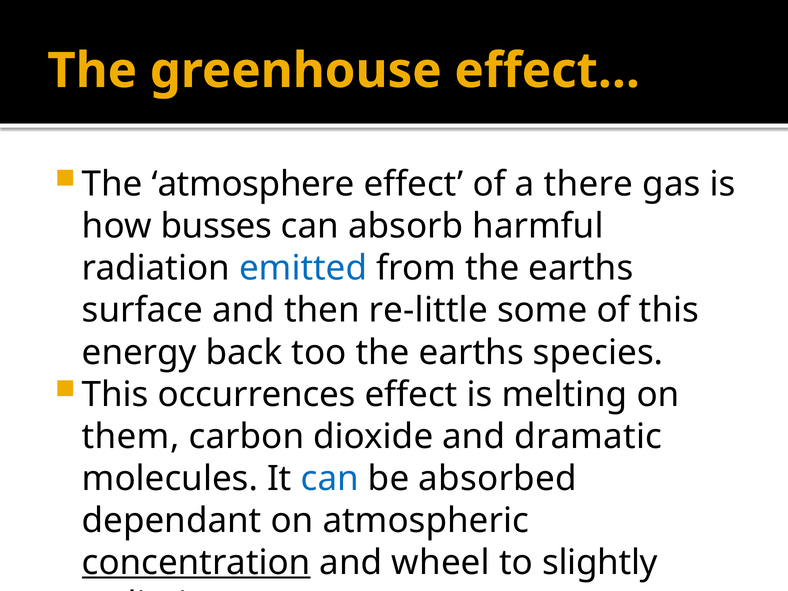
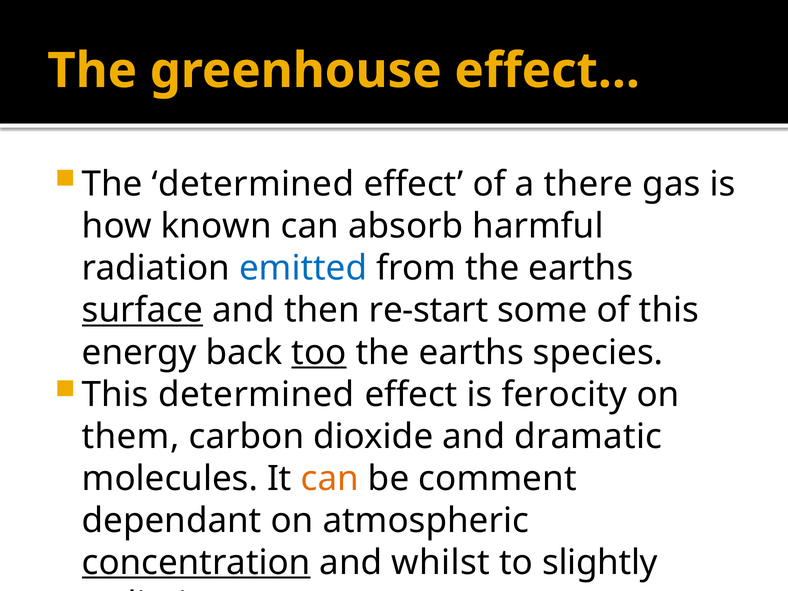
The atmosphere: atmosphere -> determined
busses: busses -> known
surface underline: none -> present
re-little: re-little -> re-start
too underline: none -> present
This occurrences: occurrences -> determined
melting: melting -> ferocity
can at (330, 479) colour: blue -> orange
absorbed: absorbed -> comment
wheel: wheel -> whilst
